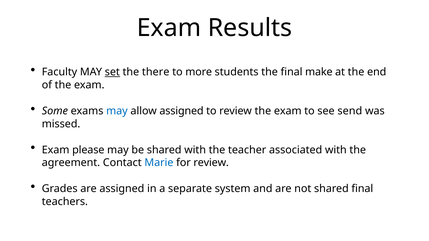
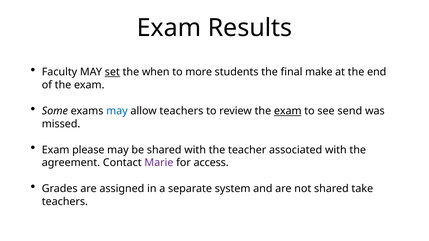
there: there -> when
allow assigned: assigned -> teachers
exam at (288, 111) underline: none -> present
Marie colour: blue -> purple
for review: review -> access
shared final: final -> take
